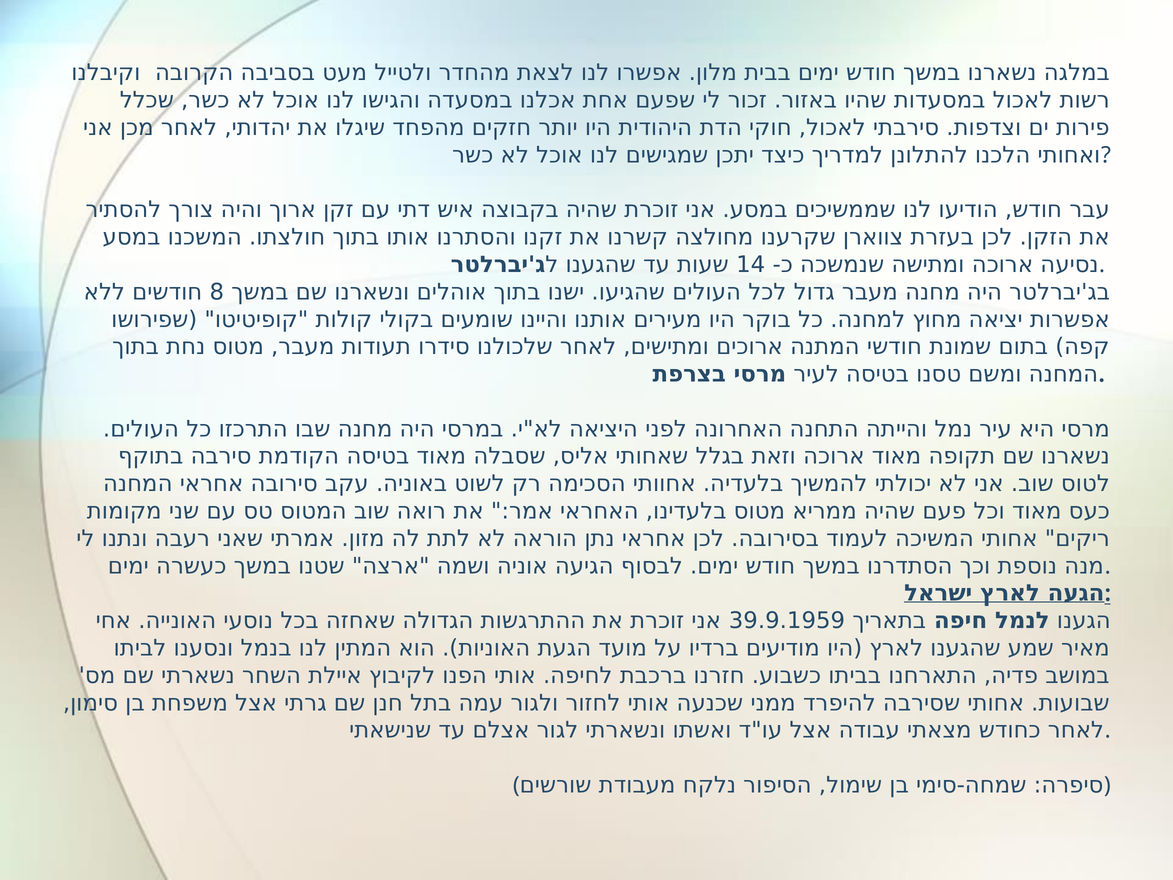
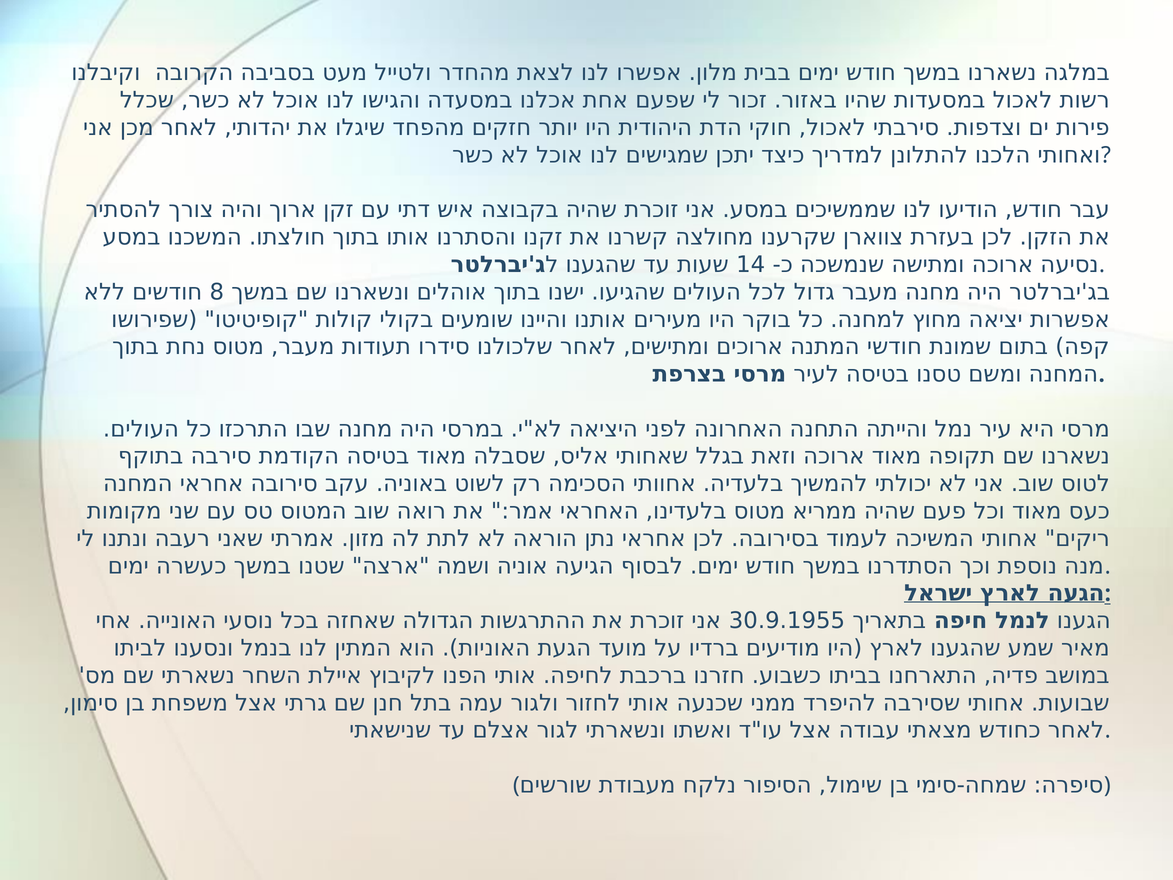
39.9.1959: 39.9.1959 -> 30.9.1955
